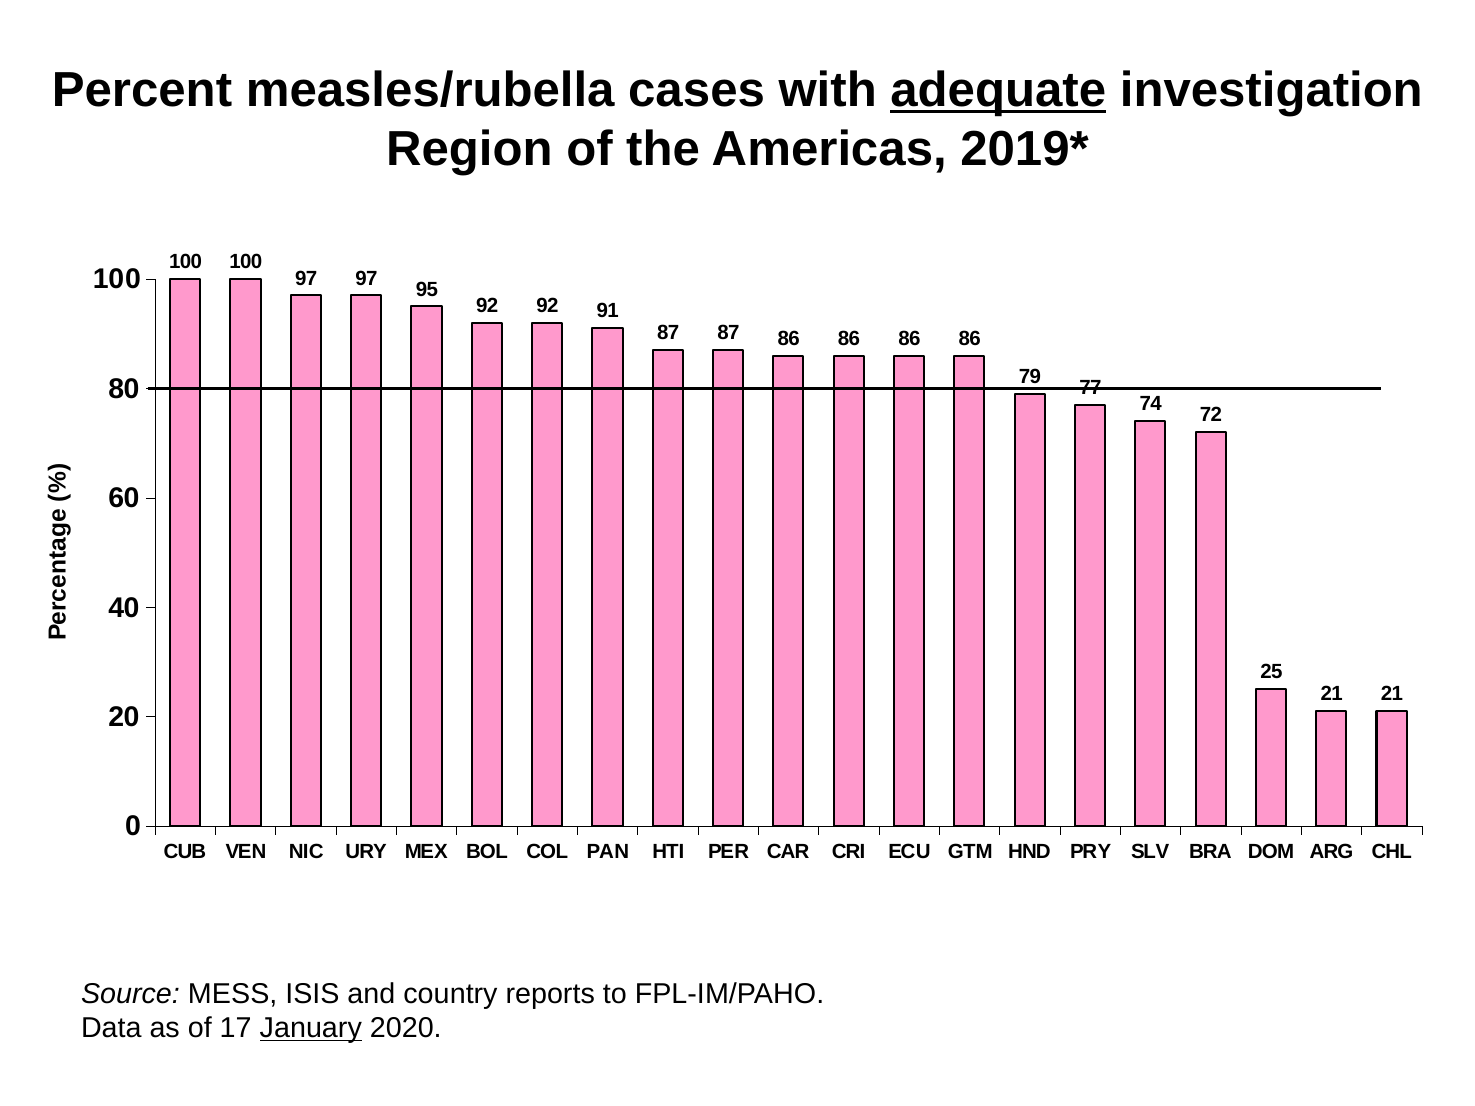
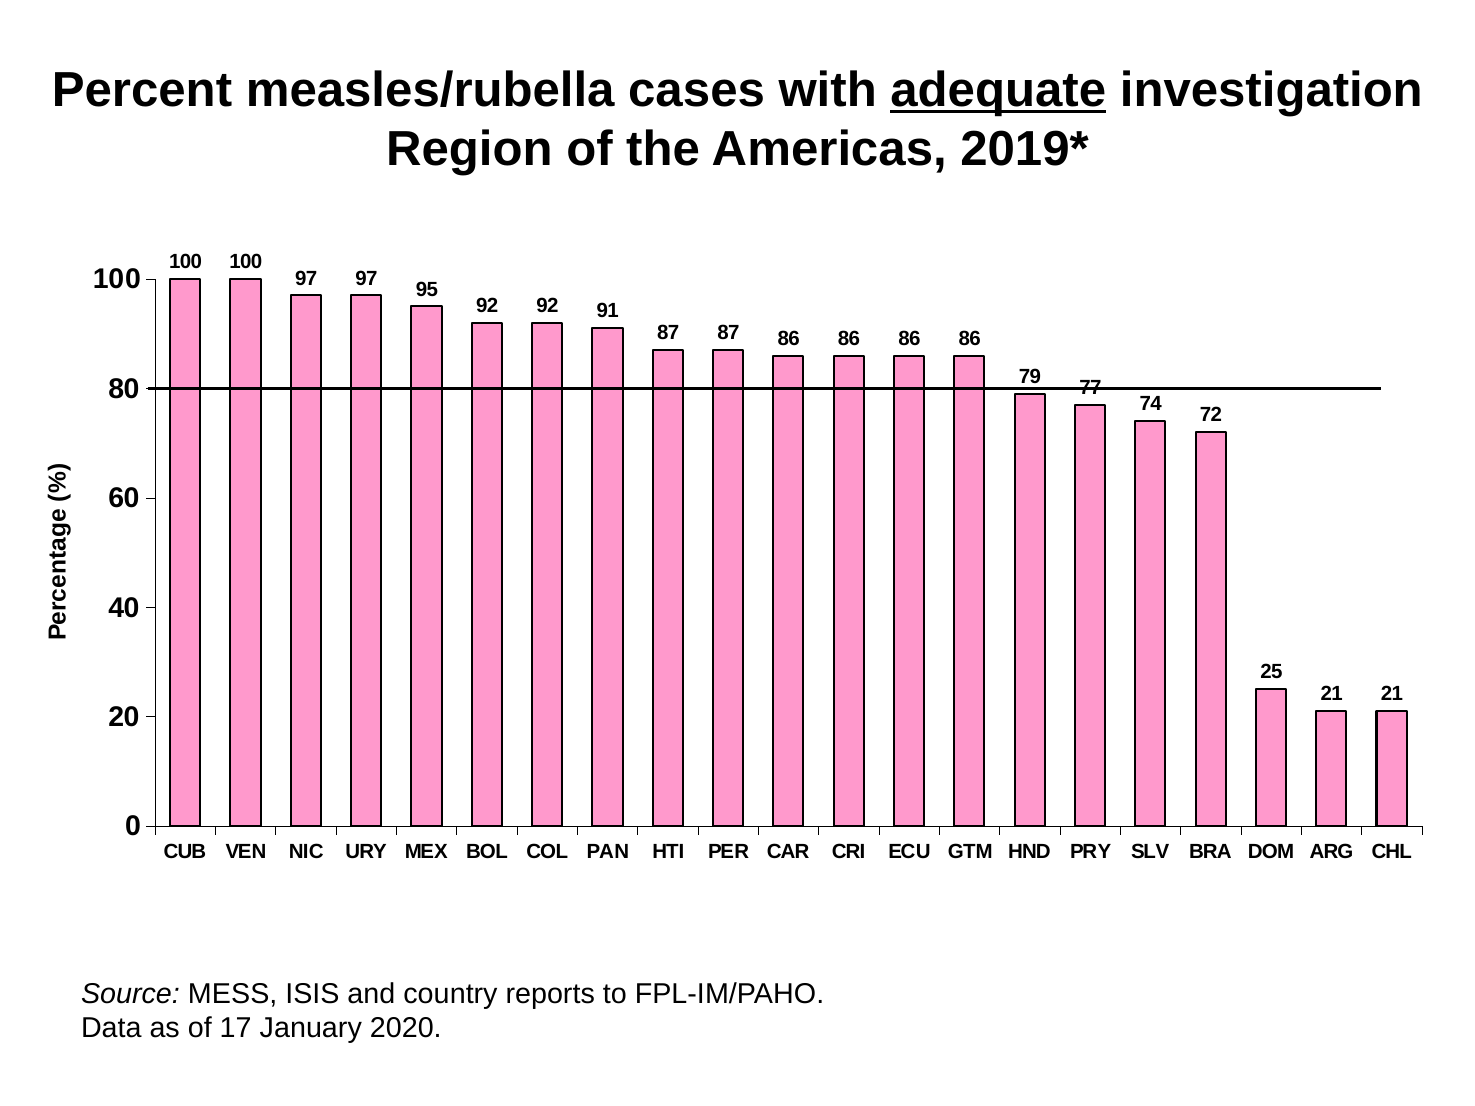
January underline: present -> none
